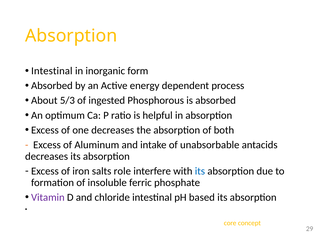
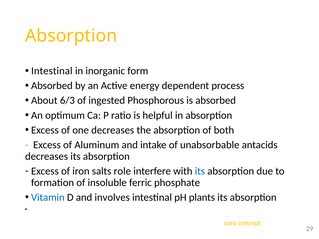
5/3: 5/3 -> 6/3
Vitamin colour: purple -> blue
chloride: chloride -> involves
based: based -> plants
